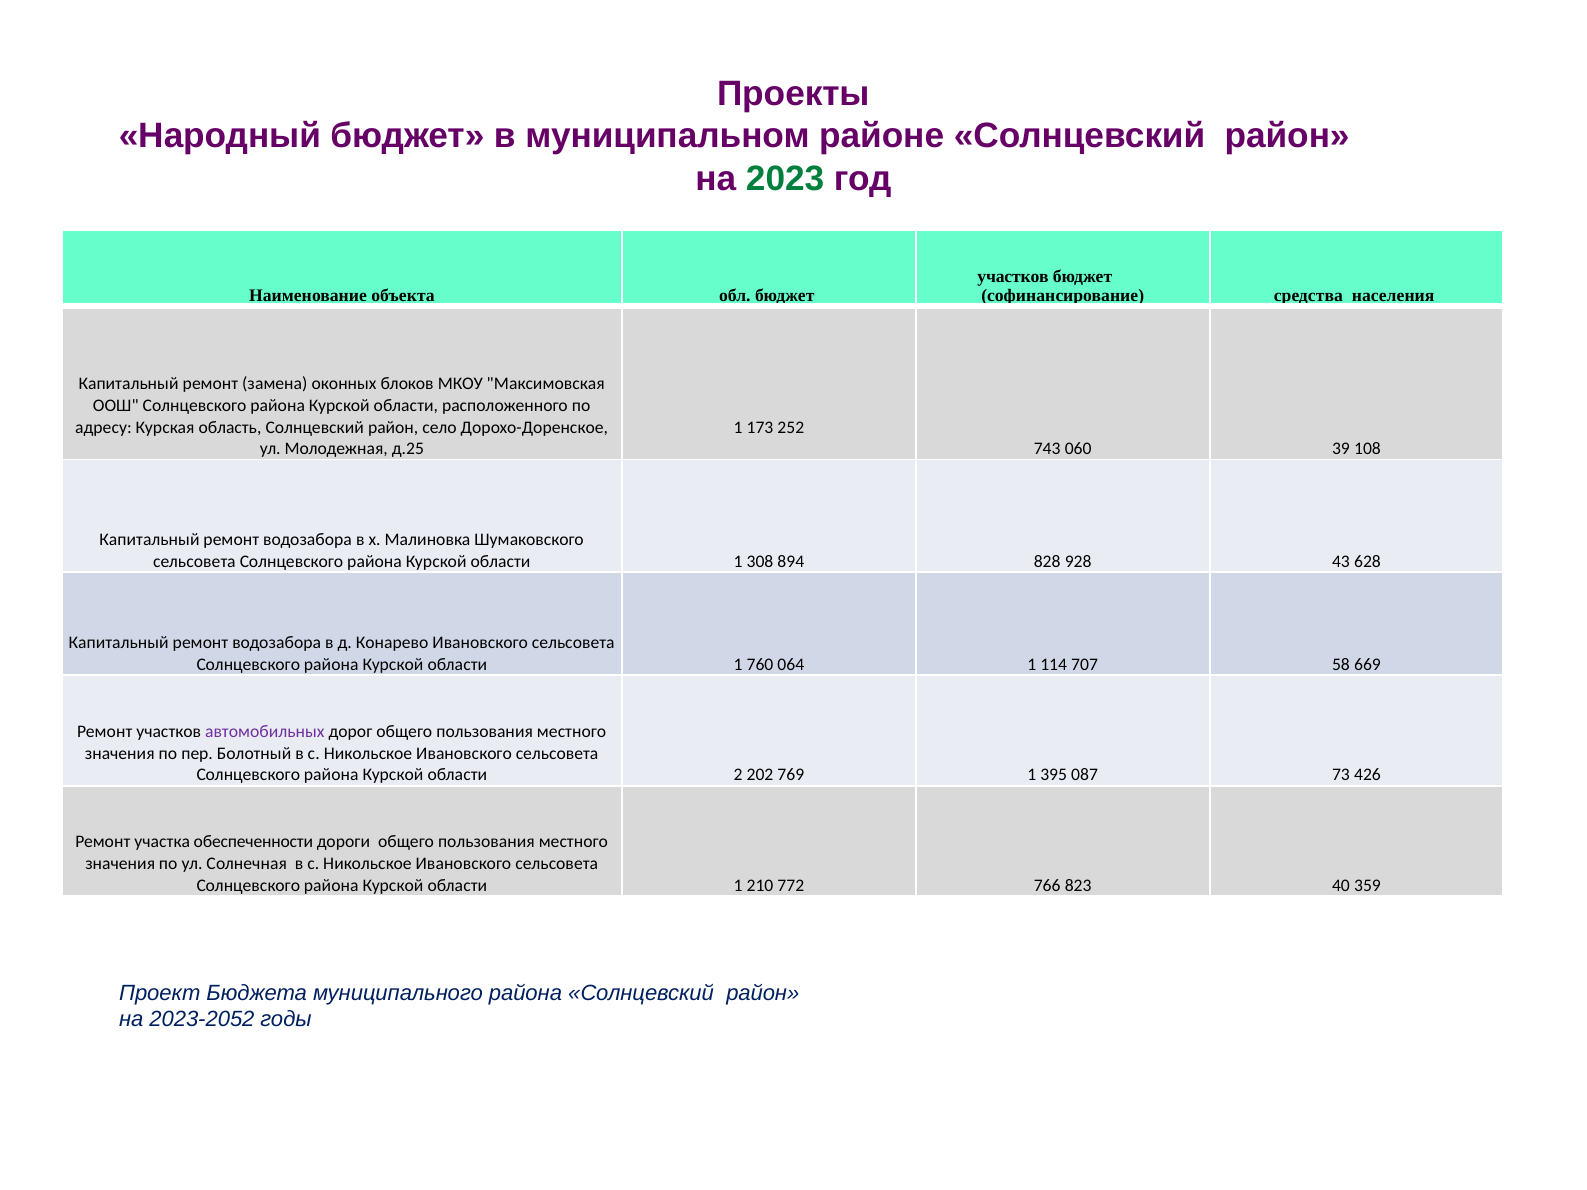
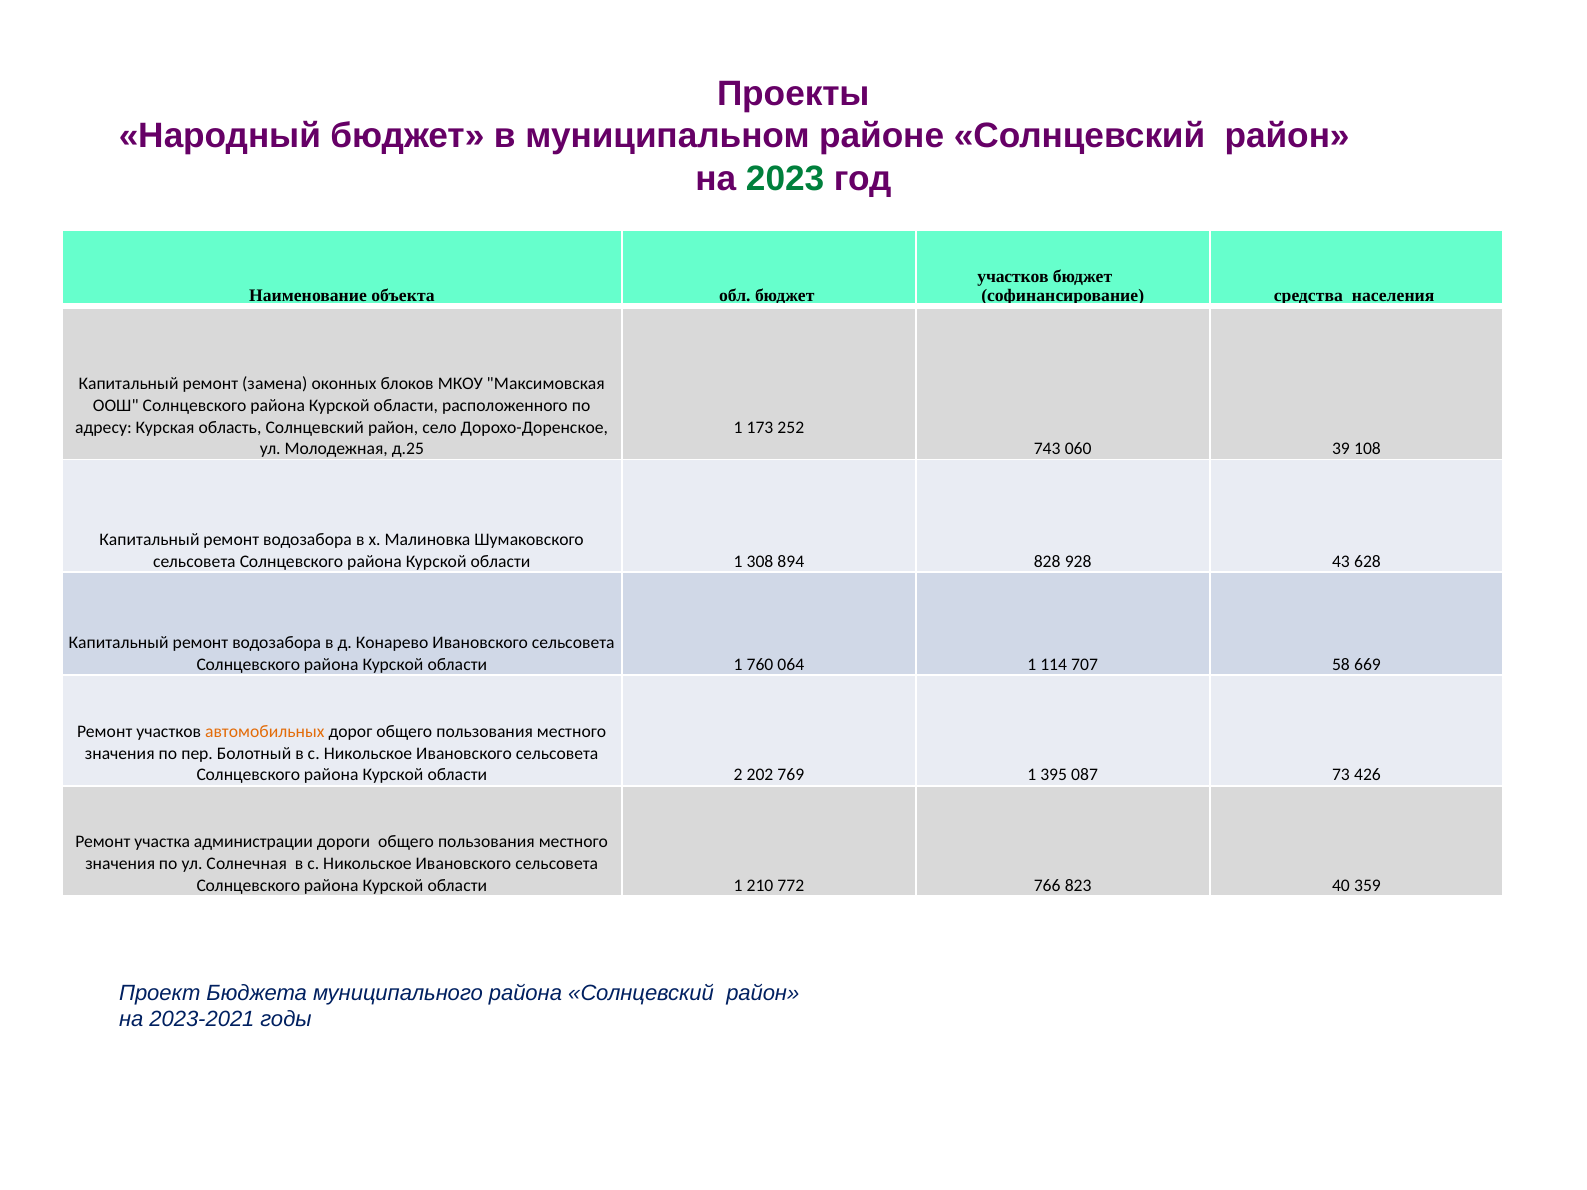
автомобильных colour: purple -> orange
обеспеченности: обеспеченности -> администрации
2023-2052: 2023-2052 -> 2023-2021
